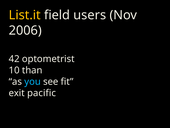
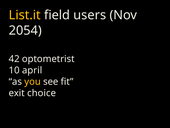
2006: 2006 -> 2054
than: than -> april
you colour: light blue -> yellow
pacific: pacific -> choice
